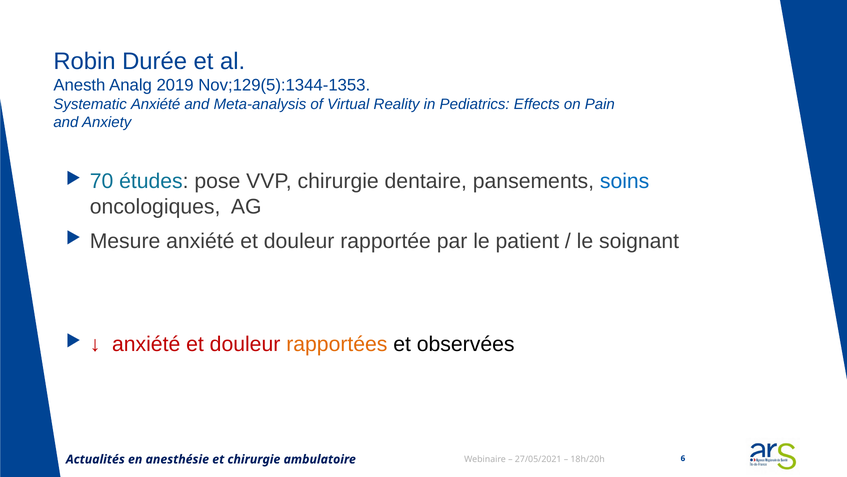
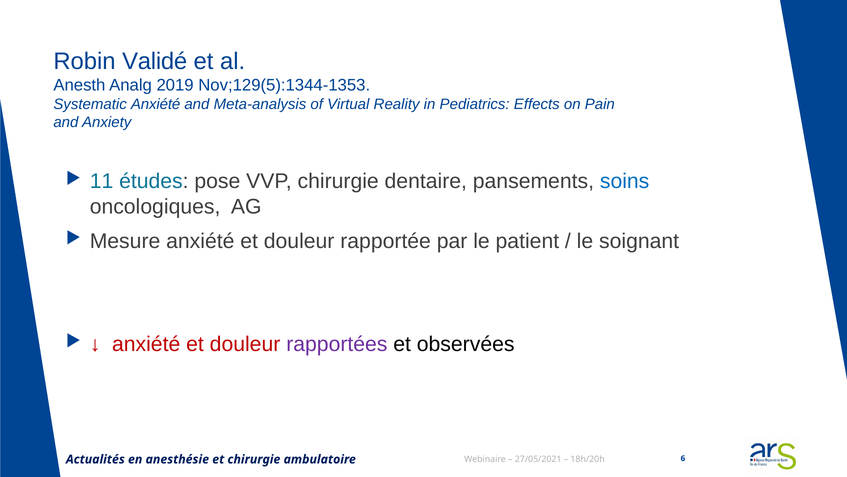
Durée: Durée -> Validé
70: 70 -> 11
rapportées colour: orange -> purple
